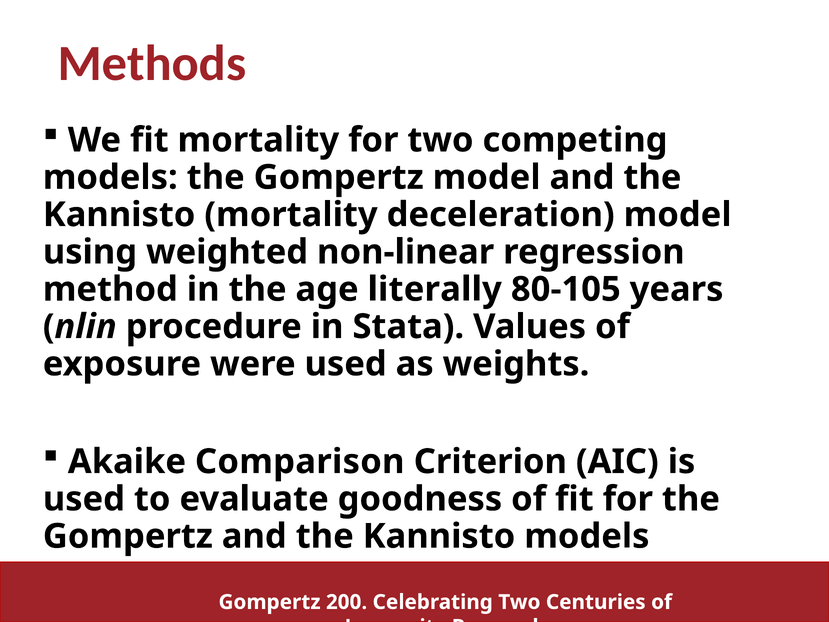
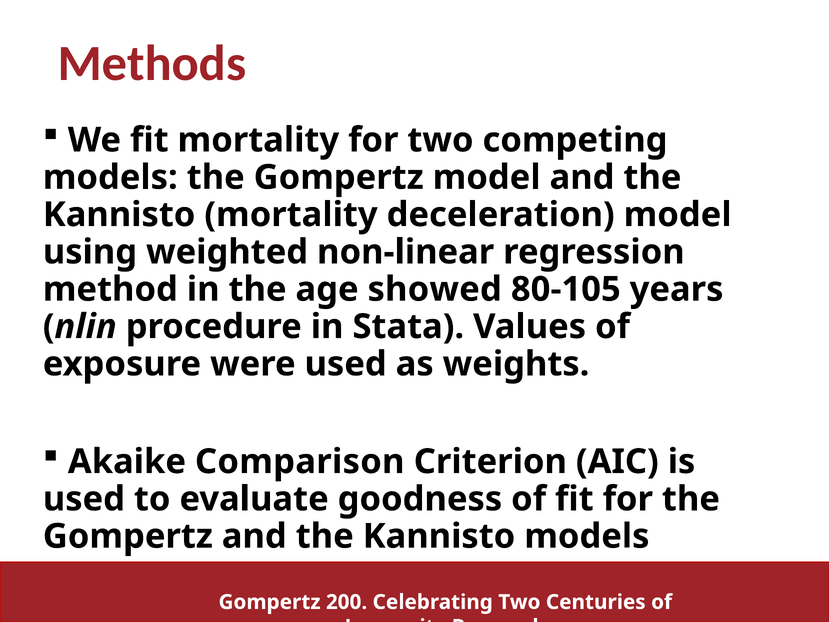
literally: literally -> showed
